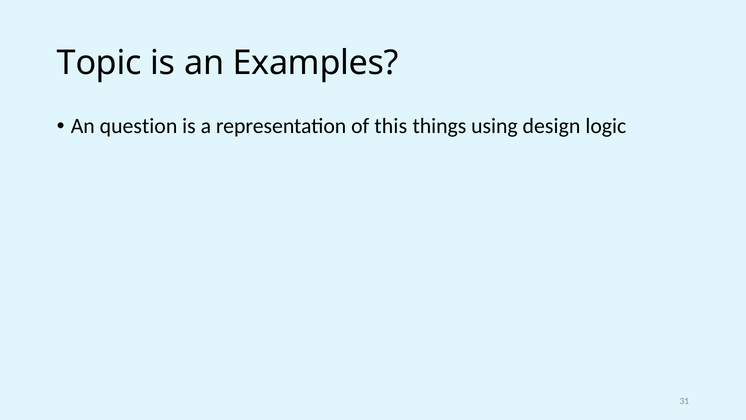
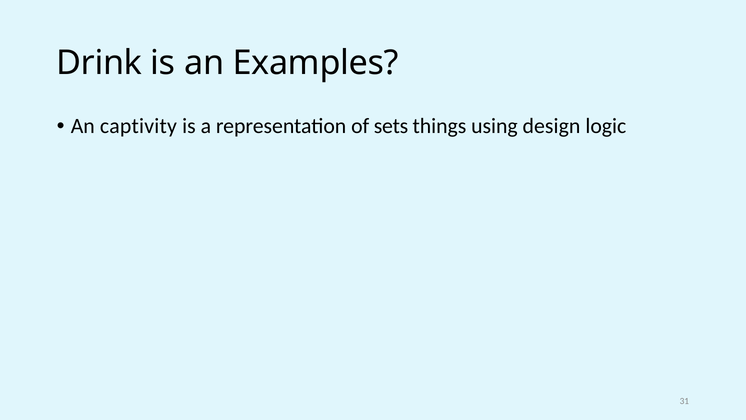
Topic: Topic -> Drink
question: question -> captivity
this: this -> sets
